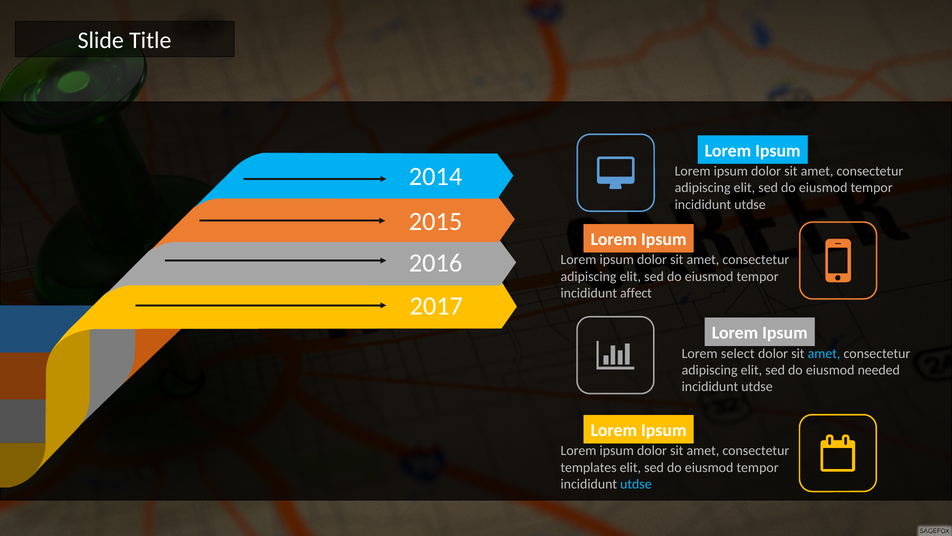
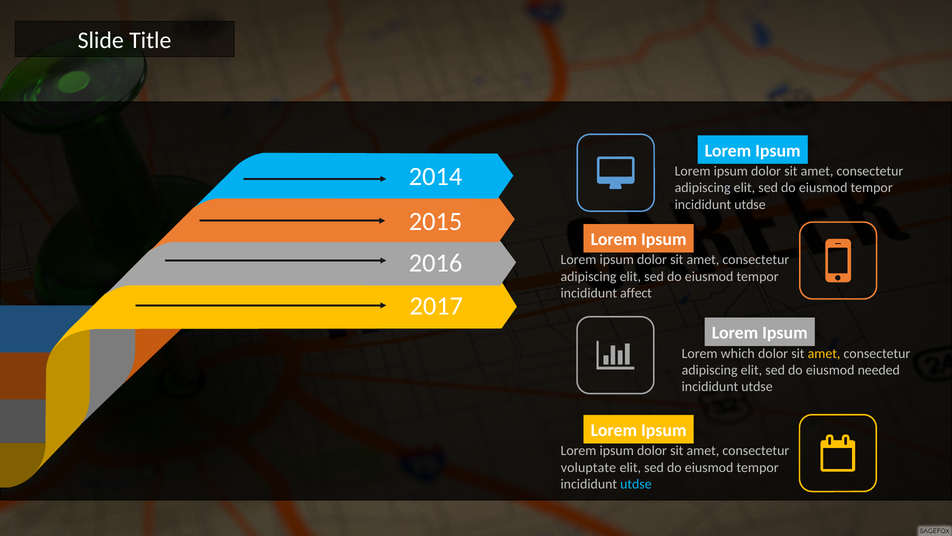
select: select -> which
amet at (824, 353) colour: light blue -> yellow
templates: templates -> voluptate
